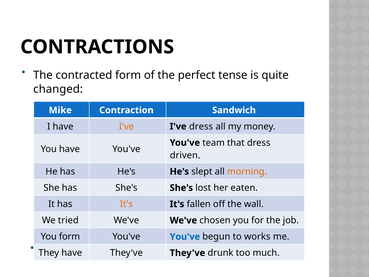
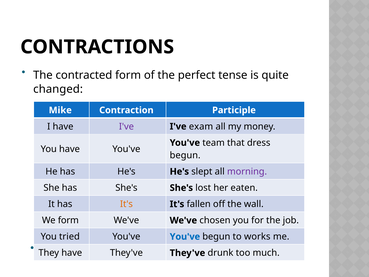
Sandwich: Sandwich -> Participle
I've at (126, 126) colour: orange -> purple
I've dress: dress -> exam
driven at (185, 155): driven -> begun
morning colour: orange -> purple
We tried: tried -> form
You form: form -> tried
